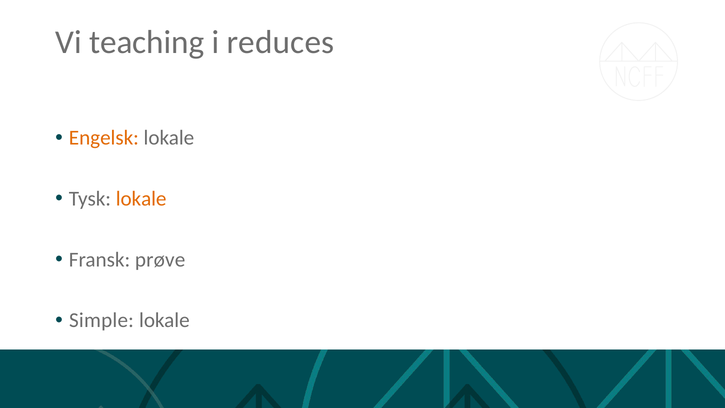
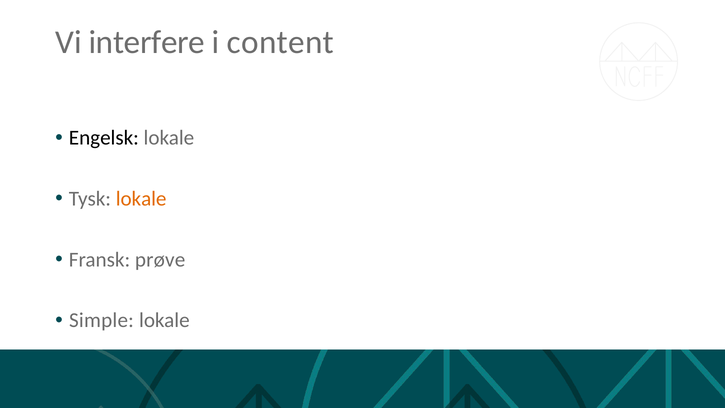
teaching: teaching -> interfere
reduces: reduces -> content
Engelsk colour: orange -> black
